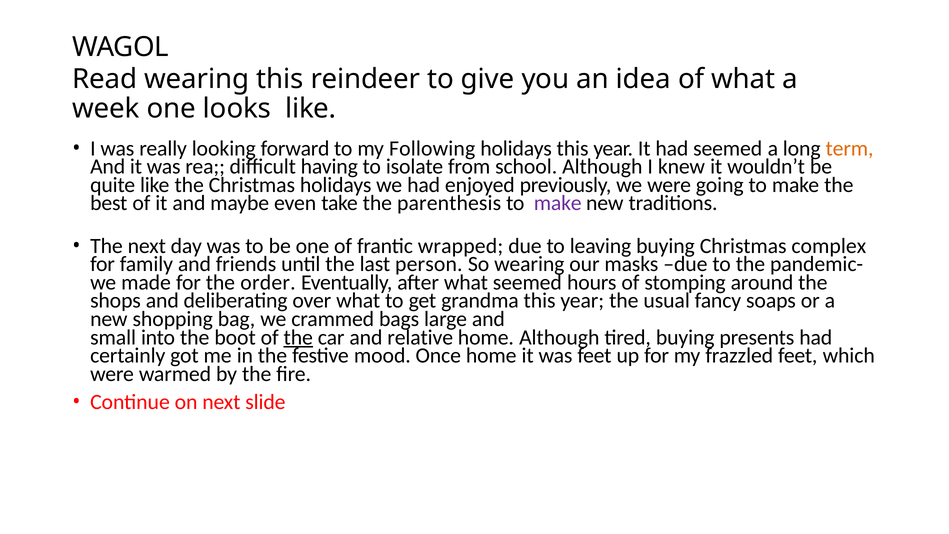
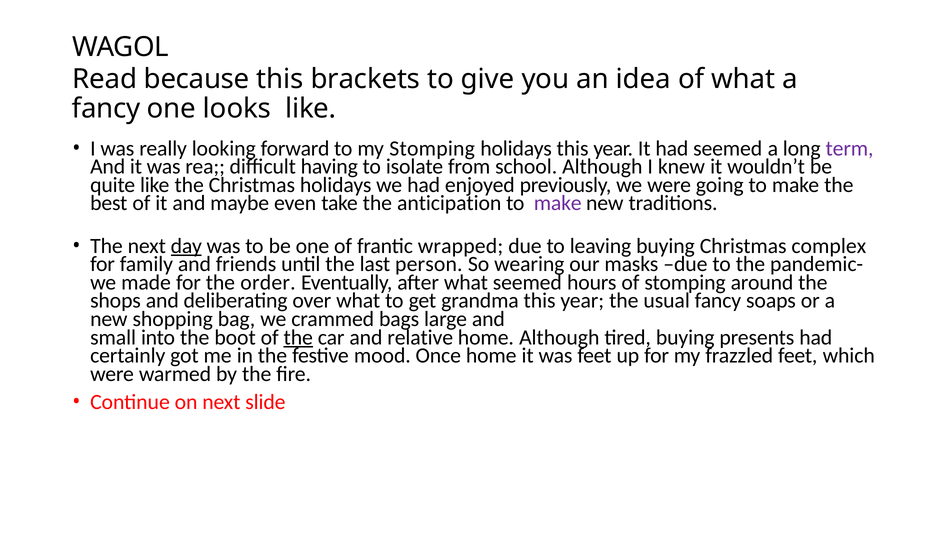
Read wearing: wearing -> because
reindeer: reindeer -> brackets
week at (106, 109): week -> fancy
my Following: Following -> Stomping
term colour: orange -> purple
parenthesis: parenthesis -> anticipation
day underline: none -> present
